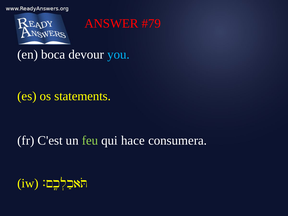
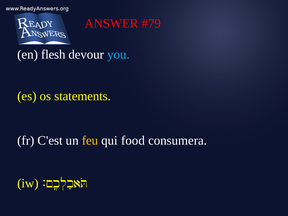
boca: boca -> flesh
feu colour: light green -> yellow
hace: hace -> food
